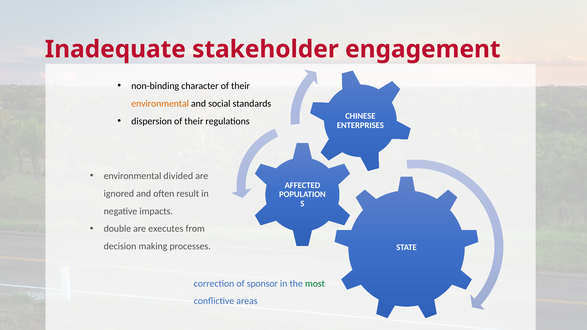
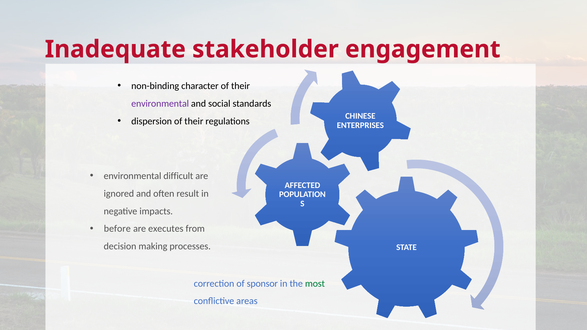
environmental at (160, 104) colour: orange -> purple
divided: divided -> difficult
double: double -> before
